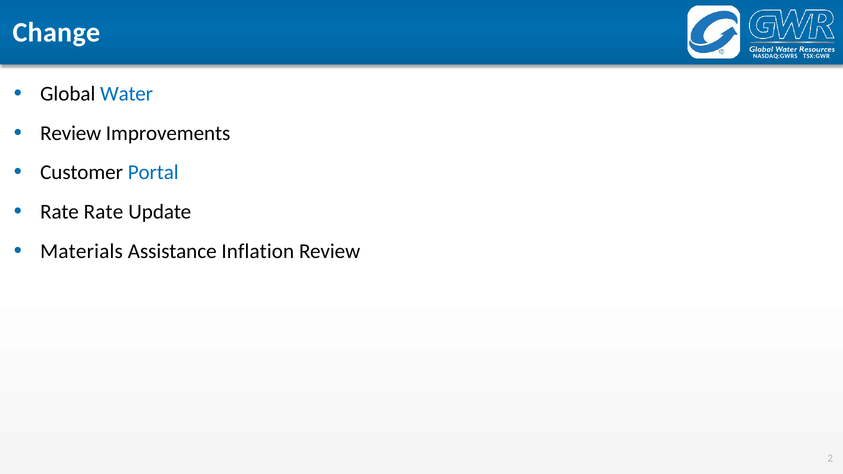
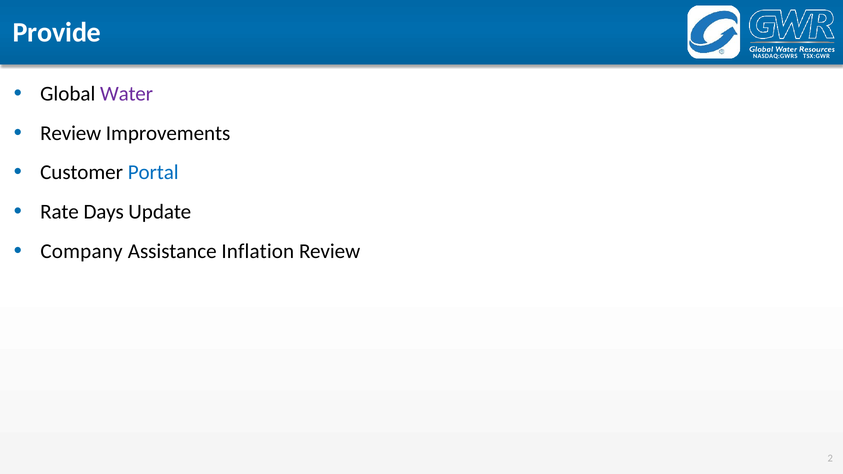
Change: Change -> Provide
Water colour: blue -> purple
Rate Rate: Rate -> Days
Materials: Materials -> Company
